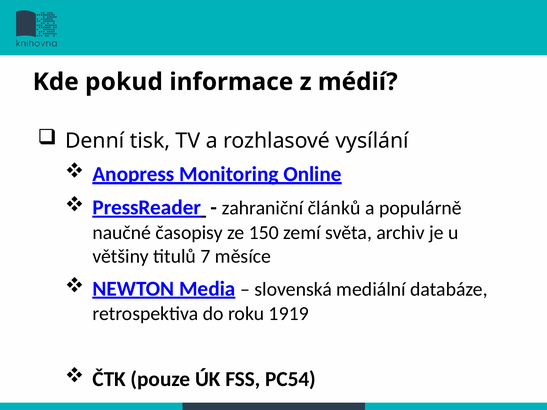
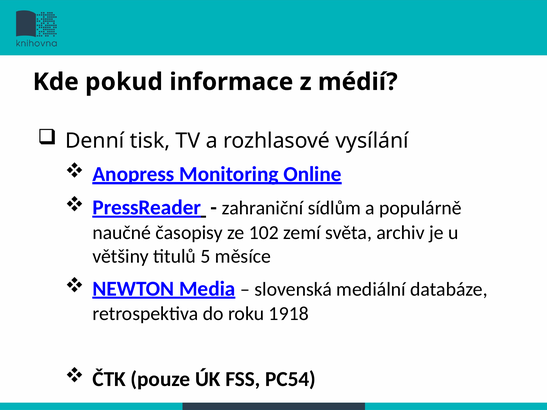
článků: článků -> sídlům
150: 150 -> 102
7: 7 -> 5
1919: 1919 -> 1918
